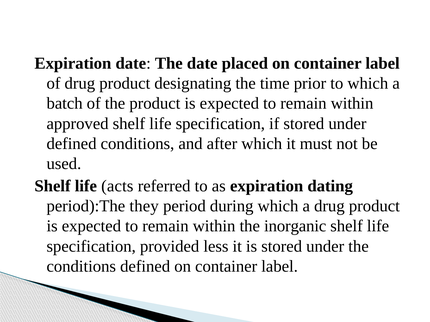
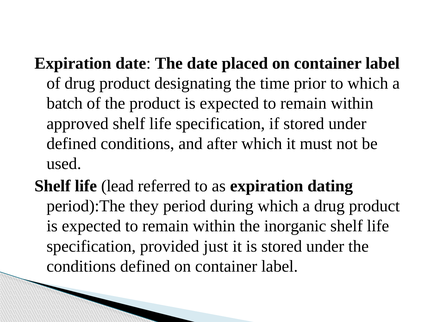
acts: acts -> lead
less: less -> just
